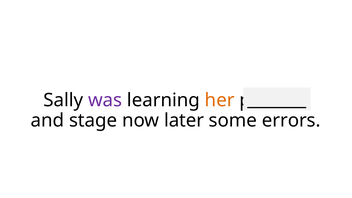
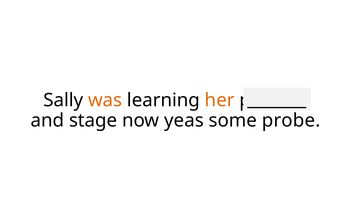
was colour: purple -> orange
later: later -> yeas
errors: errors -> probe
